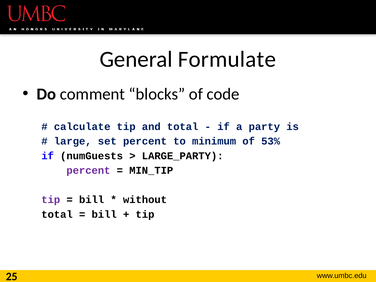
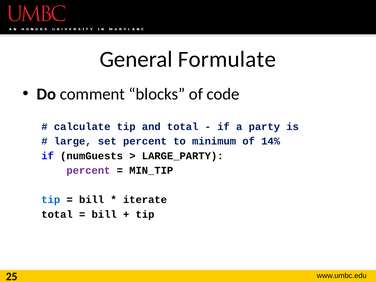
53%: 53% -> 14%
tip at (51, 200) colour: purple -> blue
without: without -> iterate
